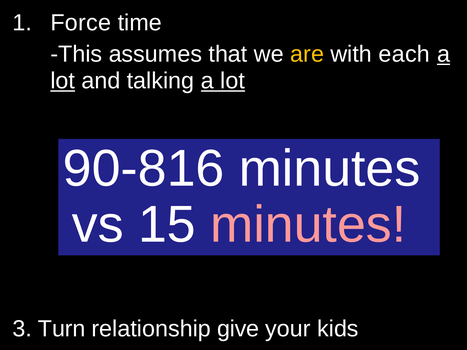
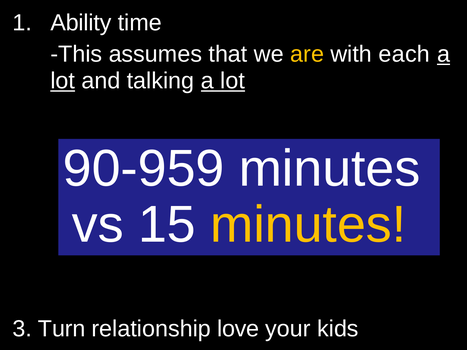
Force: Force -> Ability
90-816: 90-816 -> 90-959
minutes at (308, 225) colour: pink -> yellow
give: give -> love
